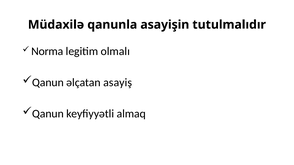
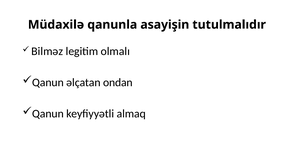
Norma: Norma -> Bilməz
asayiş: asayiş -> ondan
